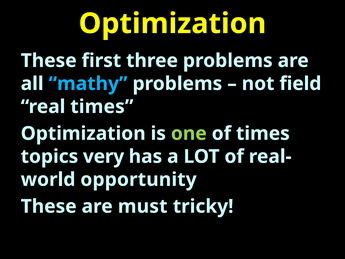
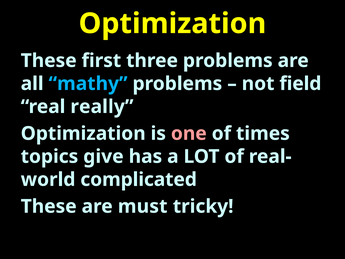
real times: times -> really
one colour: light green -> pink
very: very -> give
opportunity: opportunity -> complicated
